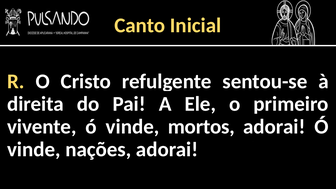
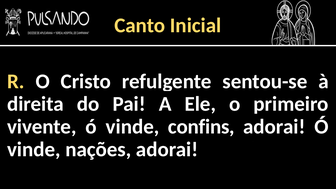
mortos: mortos -> confins
